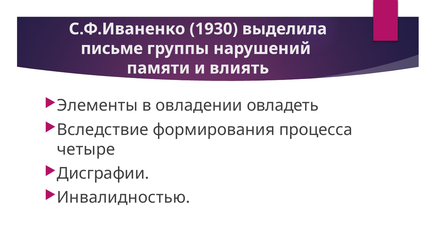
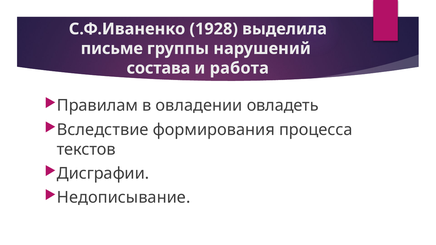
1930: 1930 -> 1928
памяти: памяти -> состава
влиять: влиять -> работа
Элементы: Элементы -> Правилам
четыре: четыре -> текстов
Инвалидностью: Инвалидностью -> Недописывание
